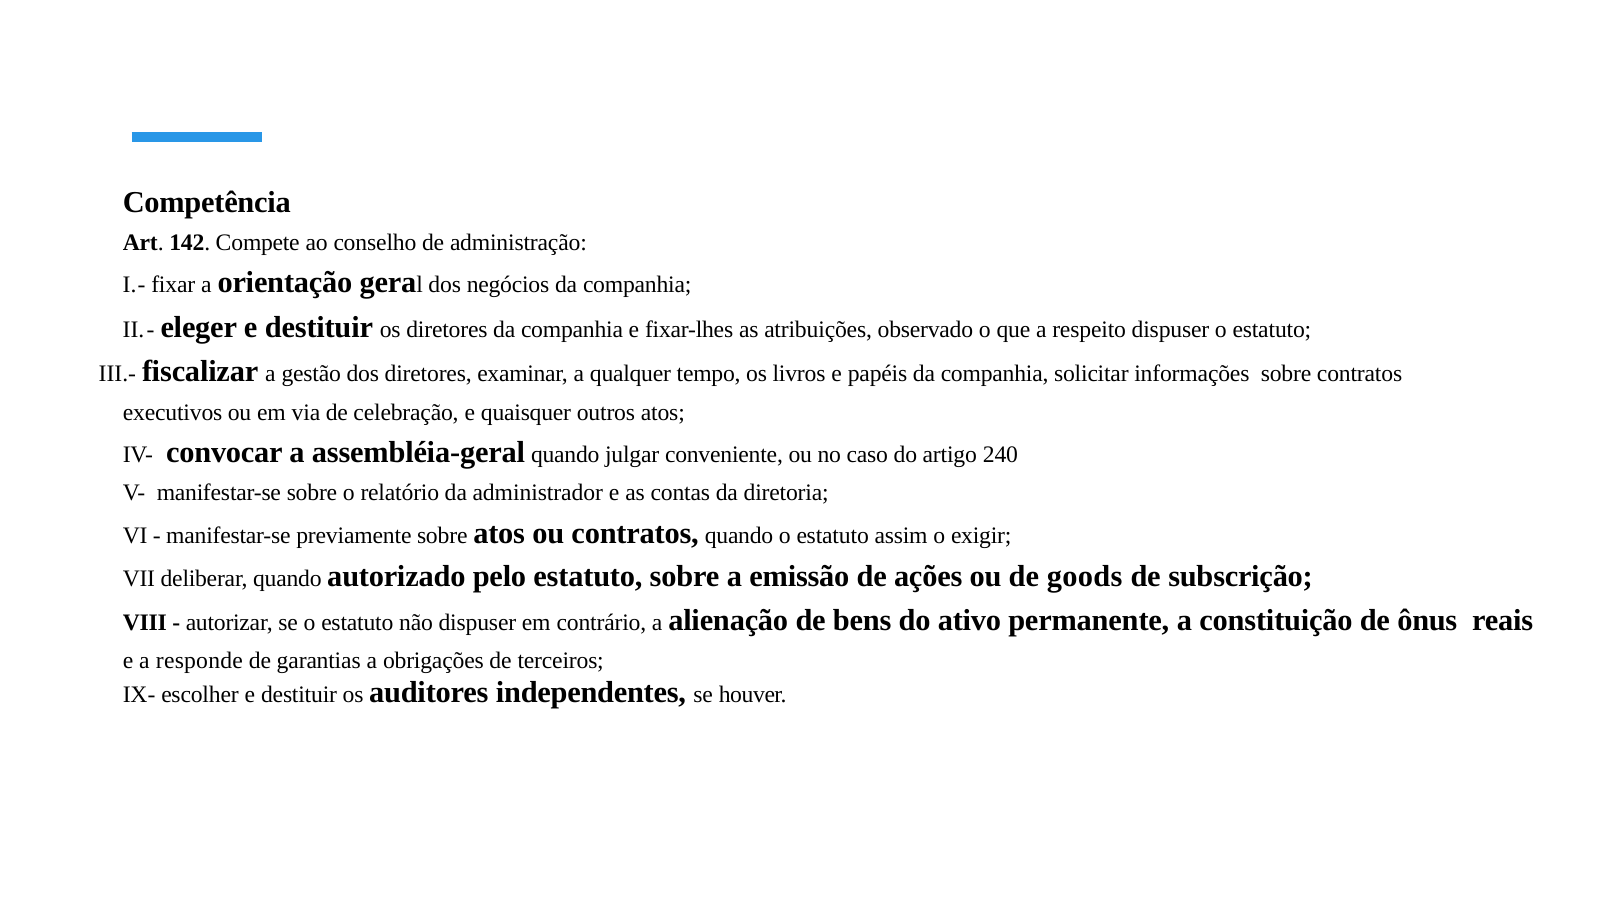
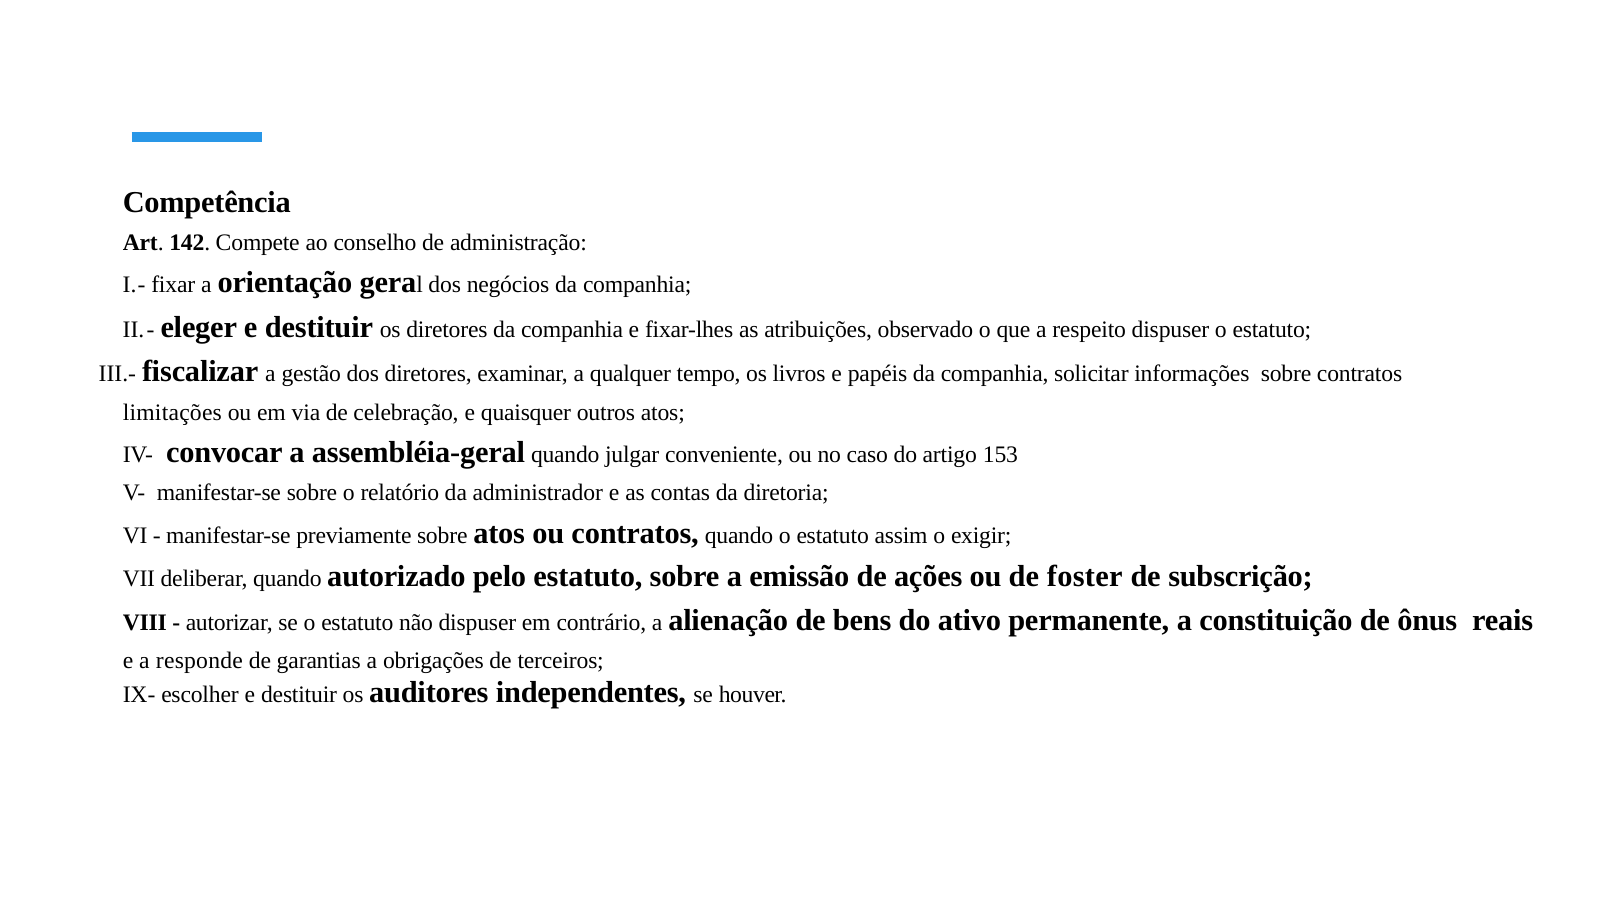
executivos: executivos -> limitações
240: 240 -> 153
goods: goods -> foster
